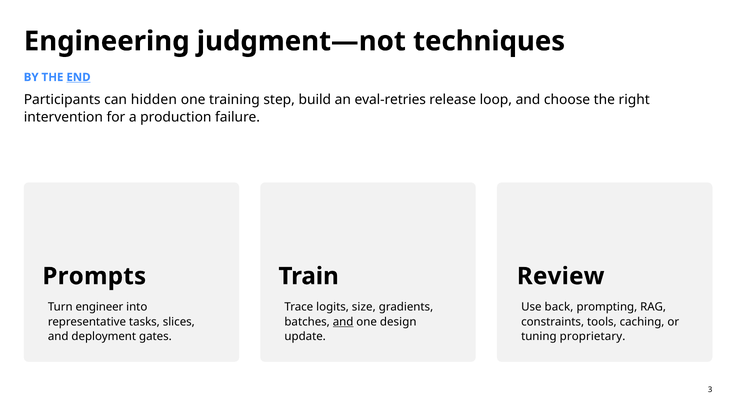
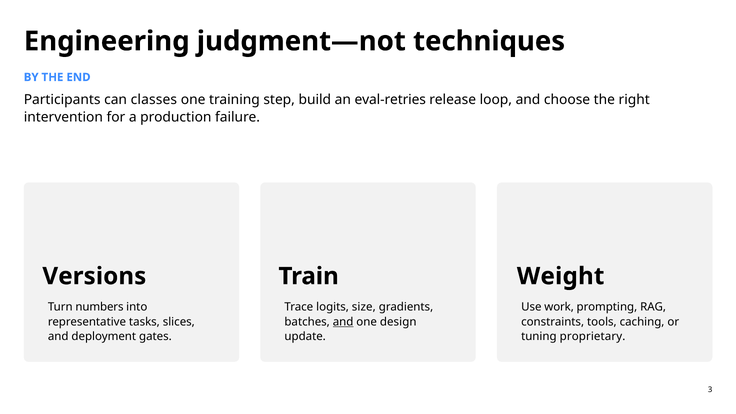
END underline: present -> none
hidden: hidden -> classes
Prompts: Prompts -> Versions
Review: Review -> Weight
engineer: engineer -> numbers
back: back -> work
